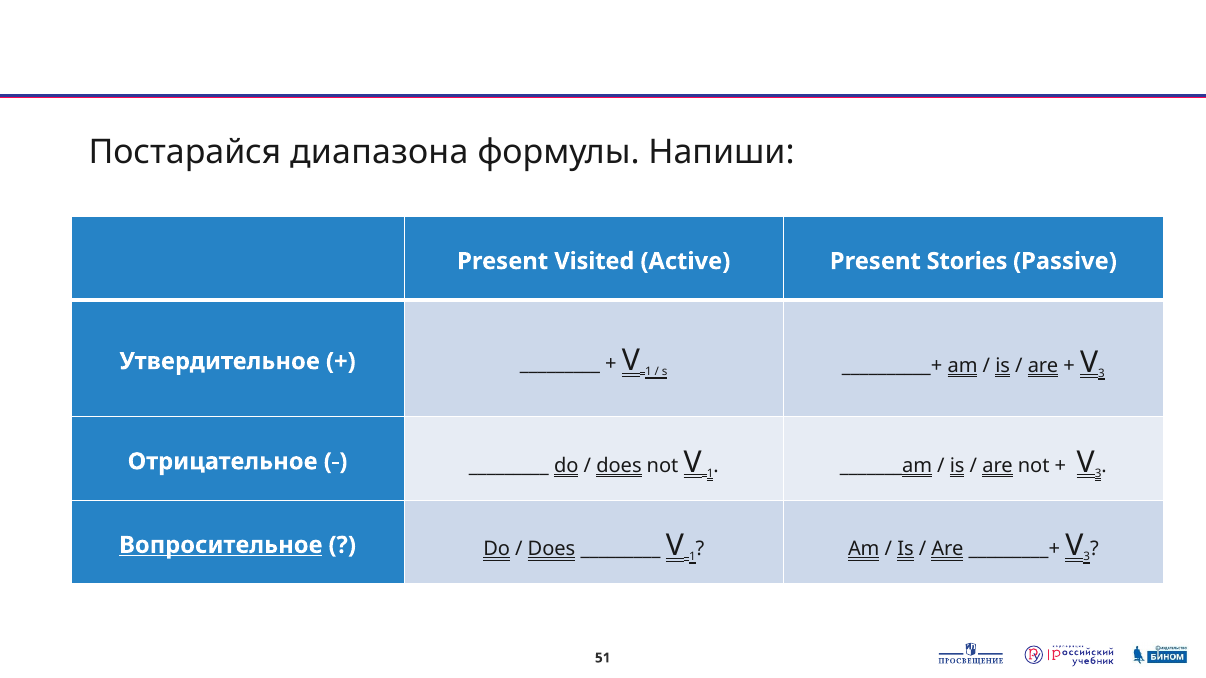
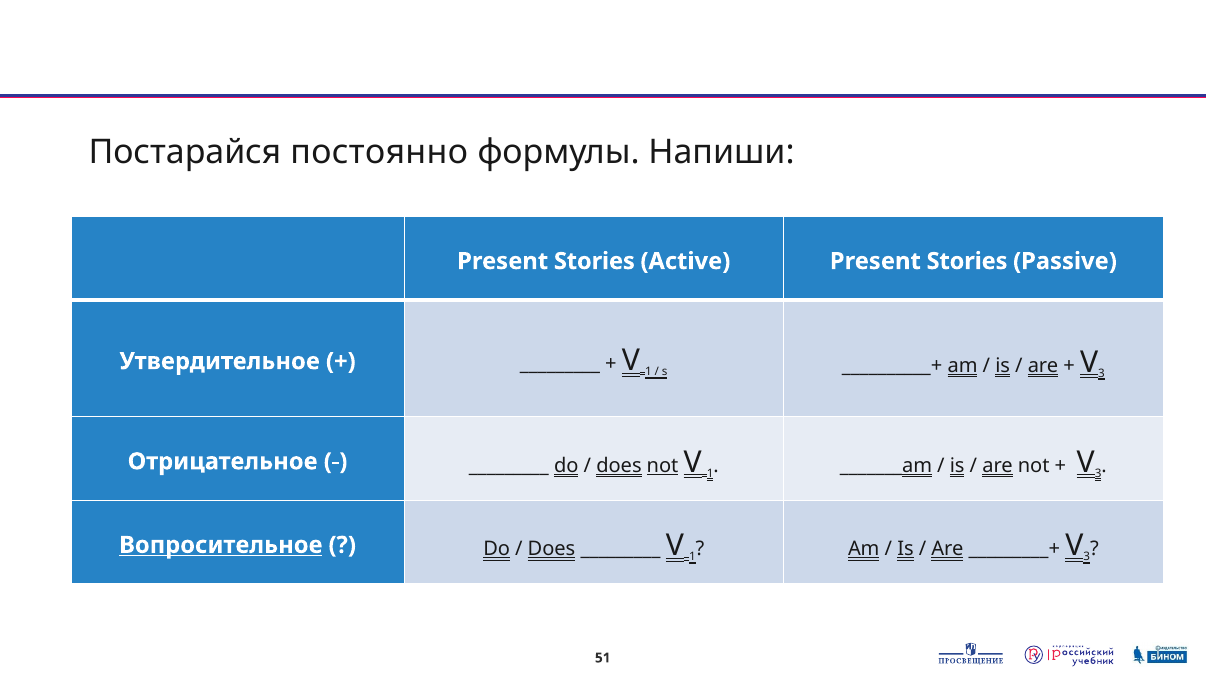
диапазона: диапазона -> постоянно
Visited at (594, 261): Visited -> Stories
not at (663, 466) underline: none -> present
